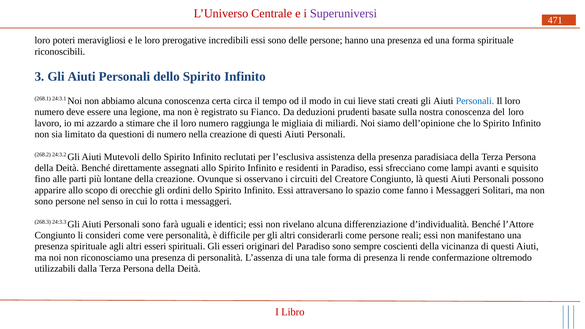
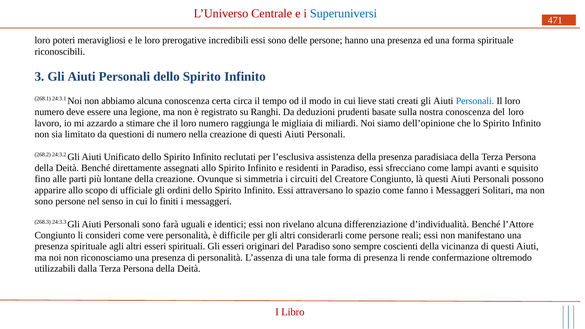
Superuniversi colour: purple -> blue
Fianco: Fianco -> Ranghi
Mutevoli: Mutevoli -> Unificato
osservano: osservano -> simmetria
orecchie: orecchie -> ufficiale
rotta: rotta -> finiti
